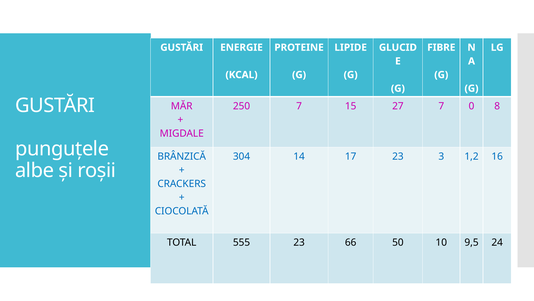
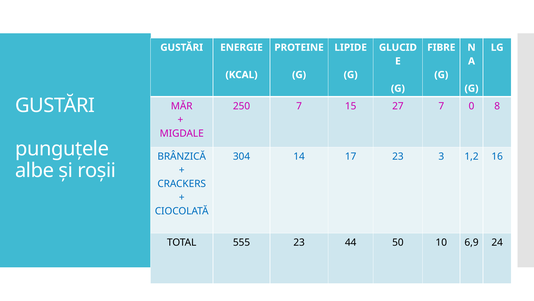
66: 66 -> 44
9,5: 9,5 -> 6,9
